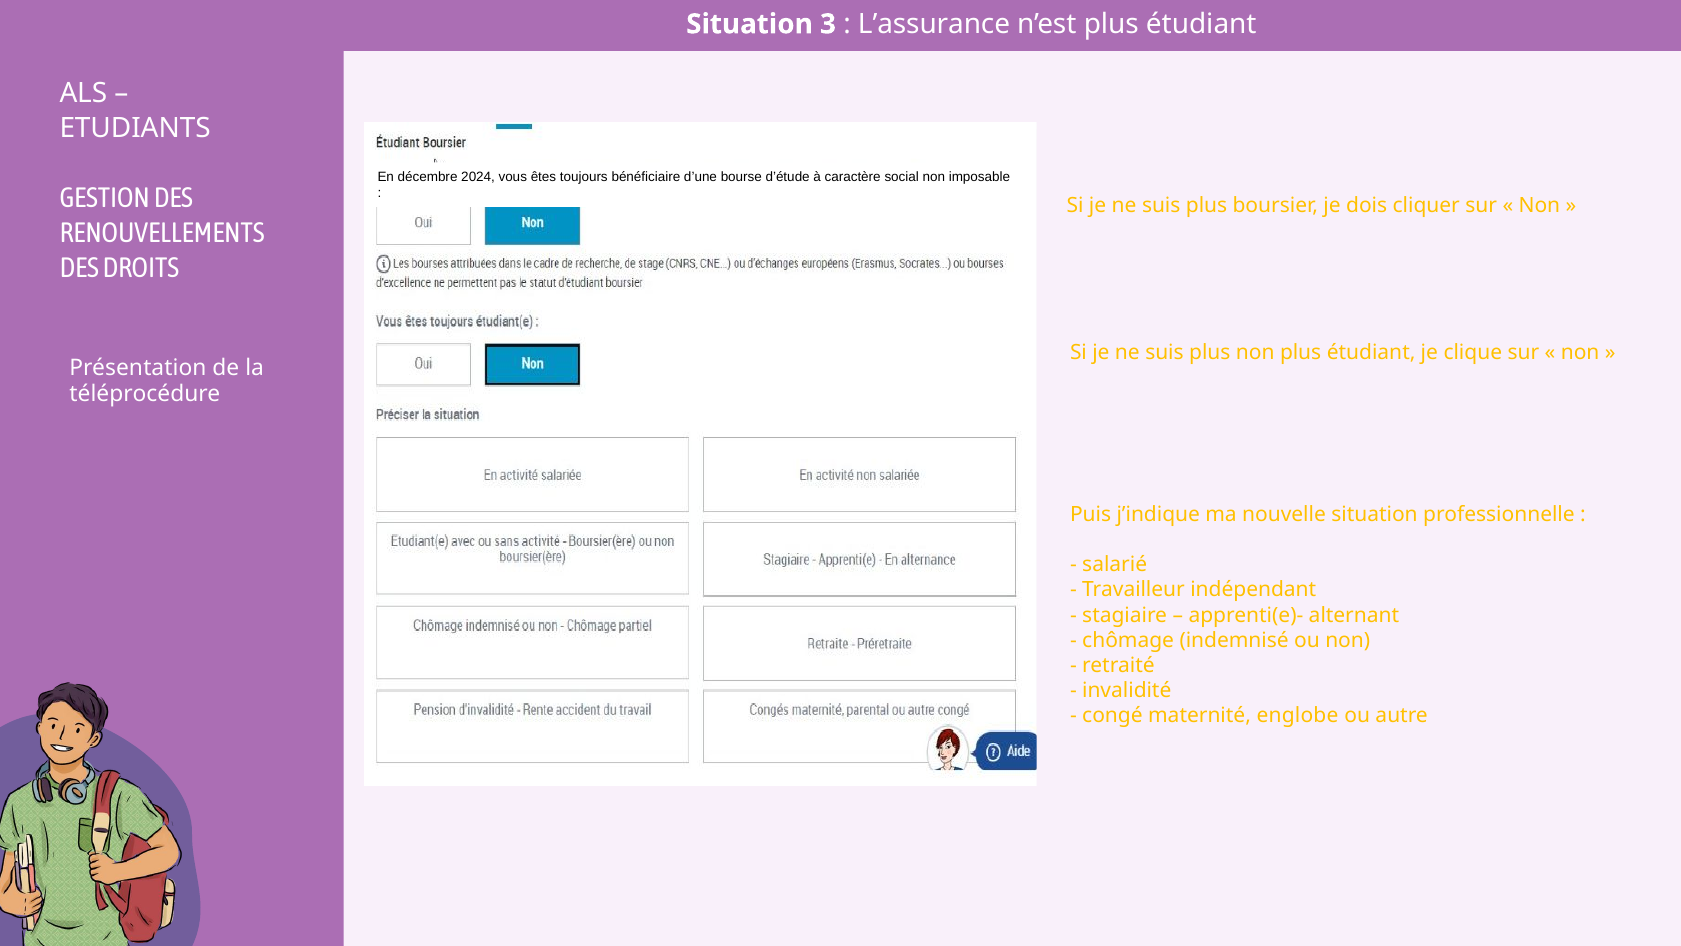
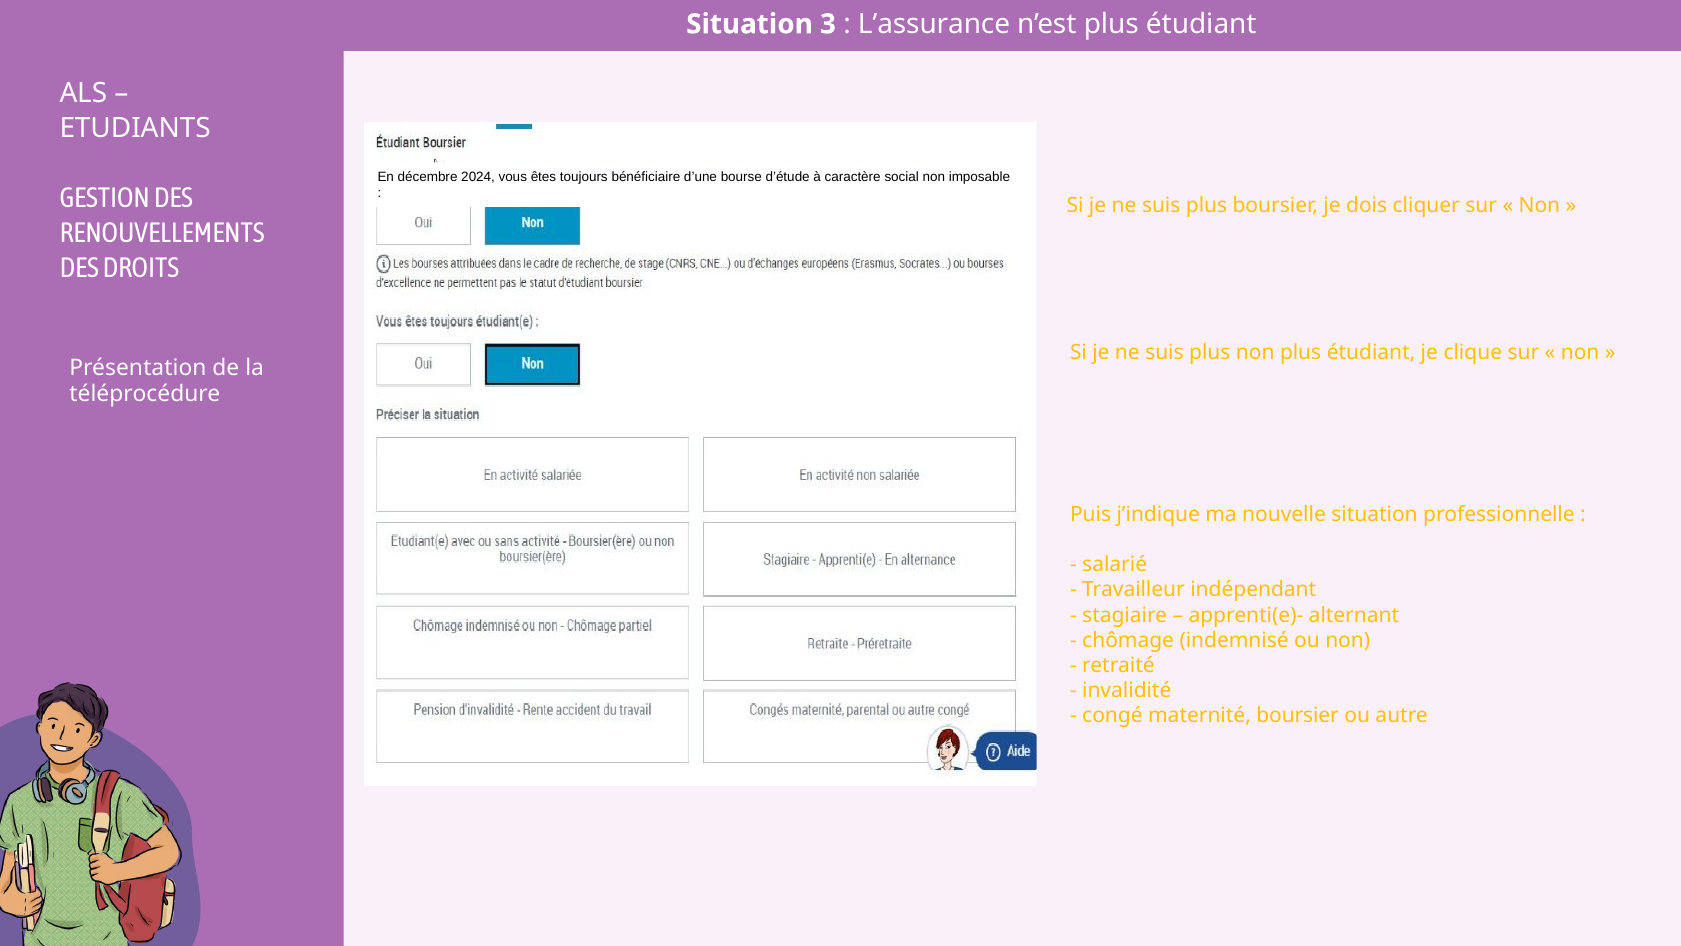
maternité englobe: englobe -> boursier
